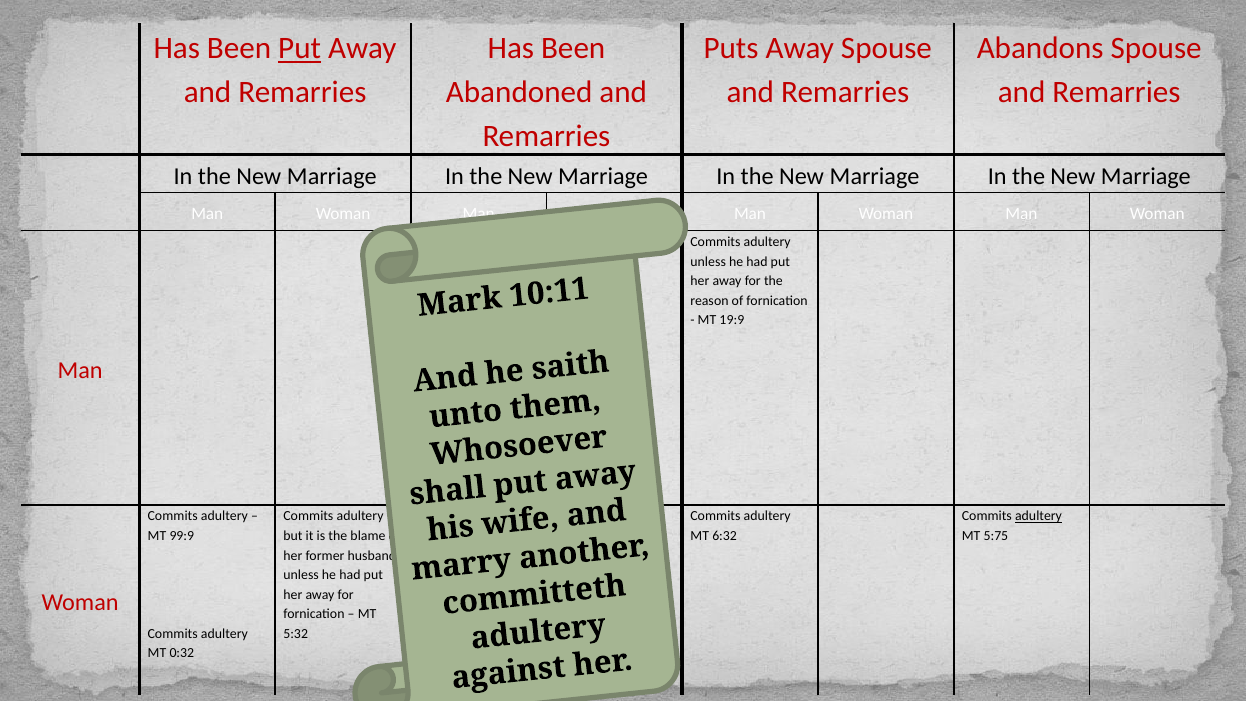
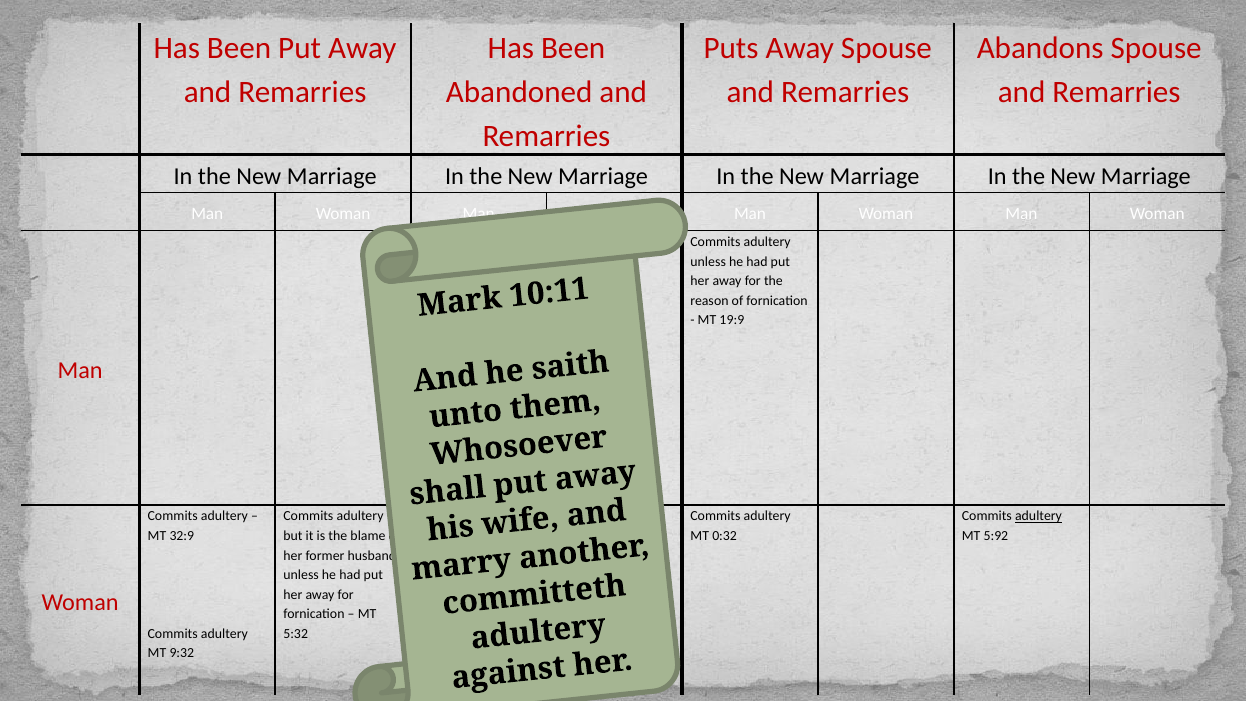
Put at (300, 48) underline: present -> none
99:9: 99:9 -> 32:9
6:32: 6:32 -> 0:32
5:75: 5:75 -> 5:92
0:32: 0:32 -> 9:32
